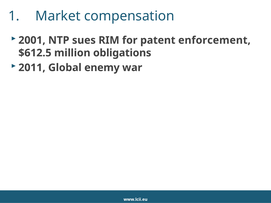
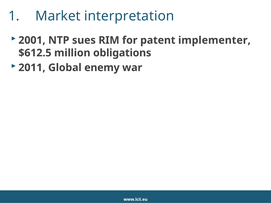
compensation: compensation -> interpretation
enforcement: enforcement -> implementer
